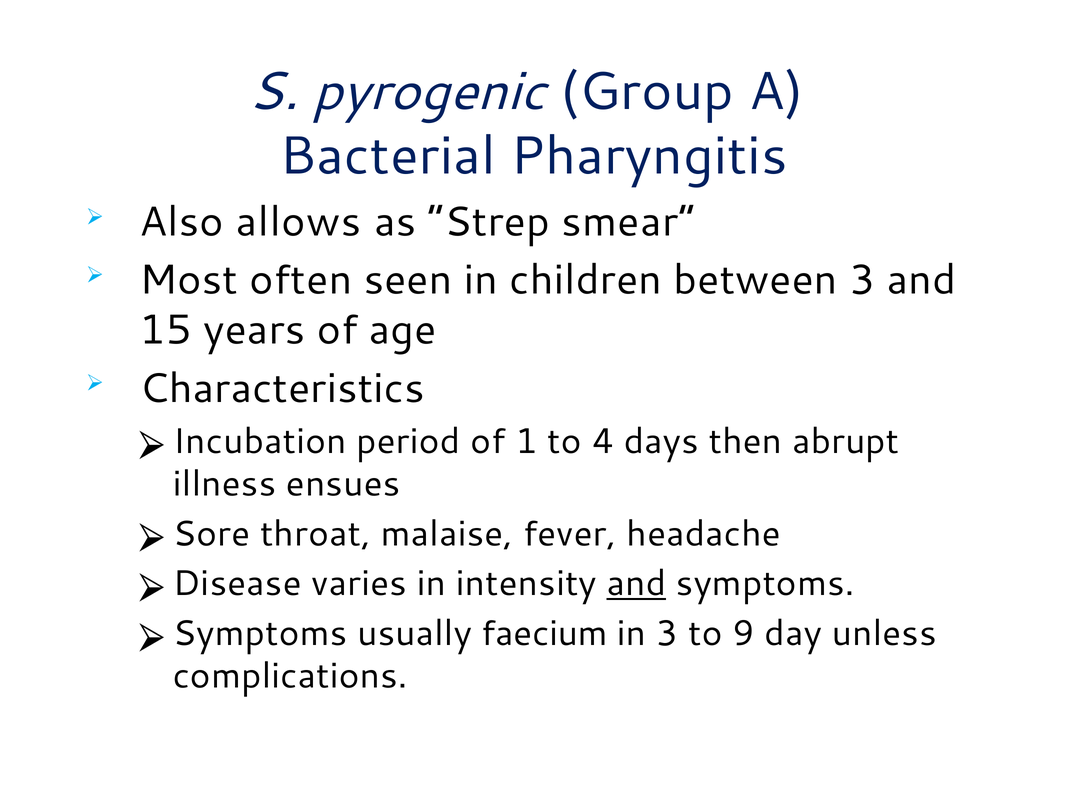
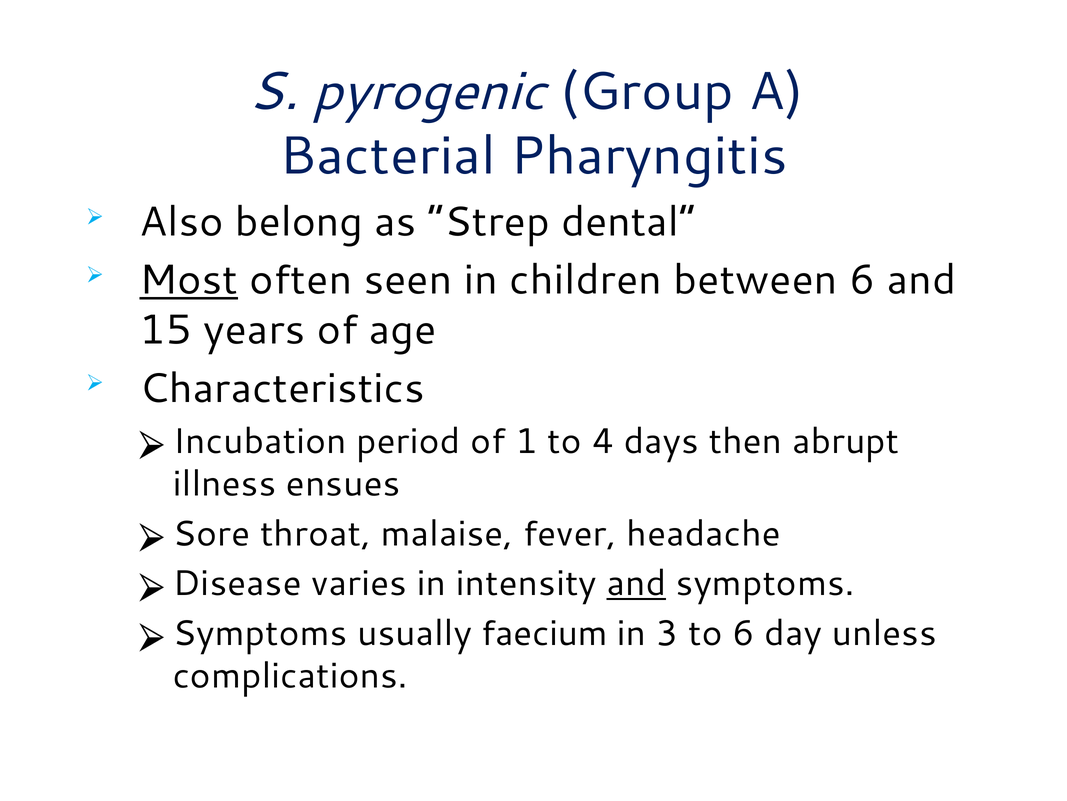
allows: allows -> belong
smear: smear -> dental
Most underline: none -> present
between 3: 3 -> 6
to 9: 9 -> 6
